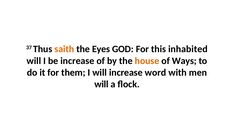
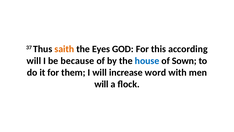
inhabited: inhabited -> according
be increase: increase -> because
house colour: orange -> blue
Ways: Ways -> Sown
